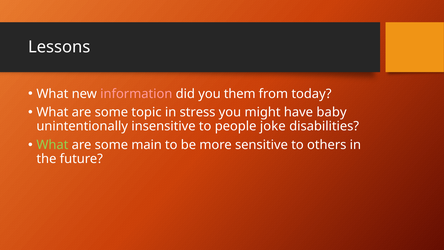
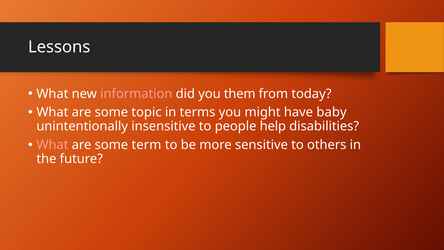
stress: stress -> terms
joke: joke -> help
What at (52, 145) colour: light green -> pink
main: main -> term
